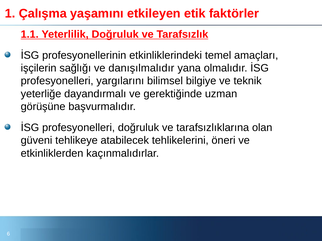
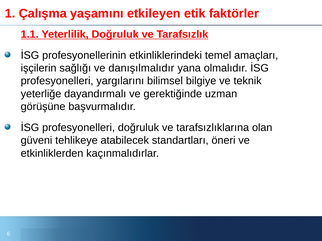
tehlikelerini: tehlikelerini -> standartları
